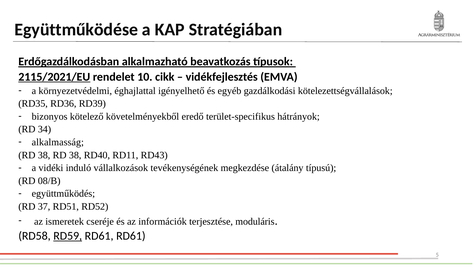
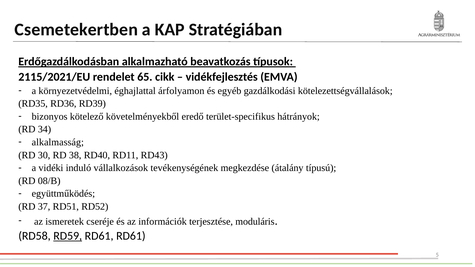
Együttműködése: Együttműködése -> Csemetekertben
2115/2021/EU underline: present -> none
10: 10 -> 65
igényelhető: igényelhető -> árfolyamon
38 at (44, 155): 38 -> 30
